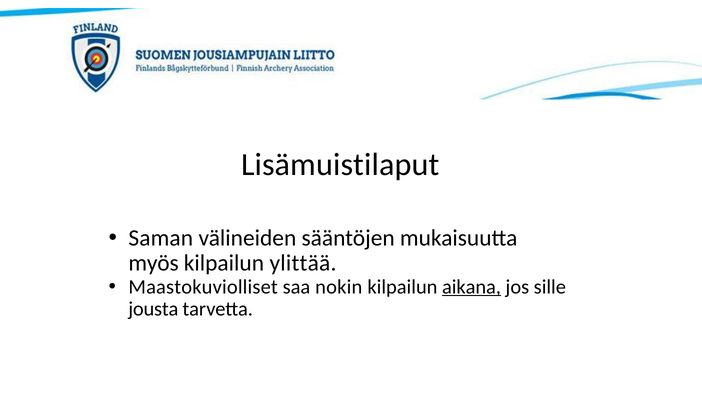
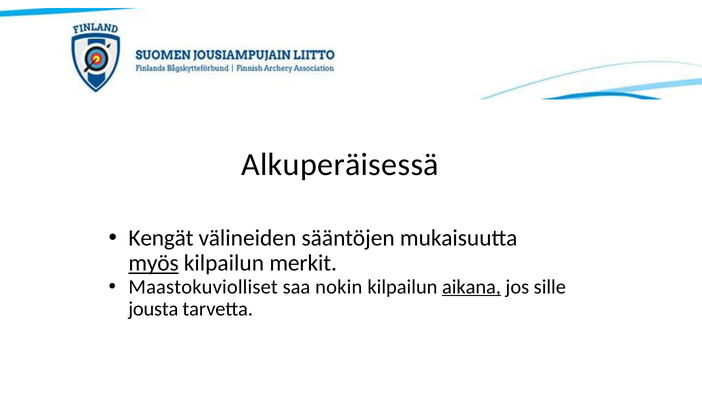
Lisämuistilaput: Lisämuistilaput -> Alkuperäisessä
Saman: Saman -> Kengät
myös underline: none -> present
ylittää: ylittää -> merkit
